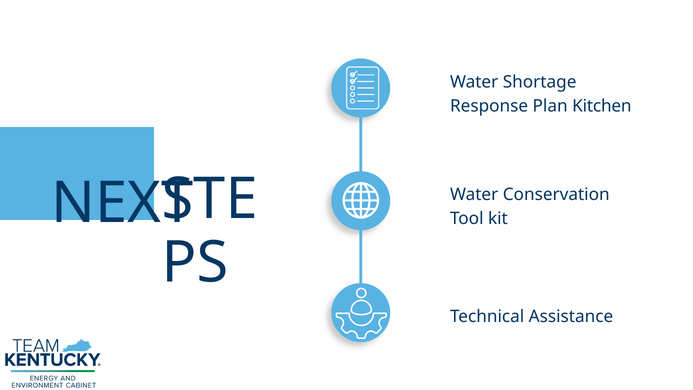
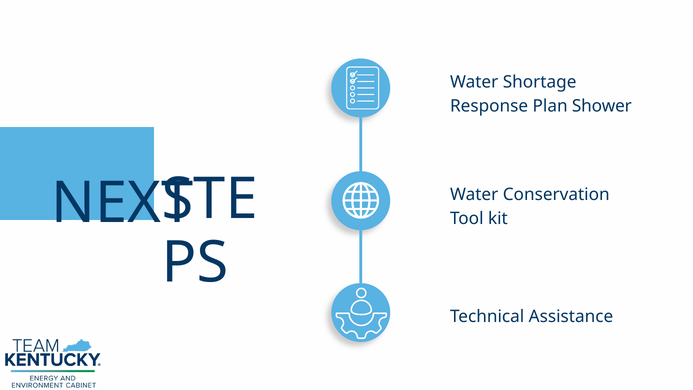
Kitchen: Kitchen -> Shower
